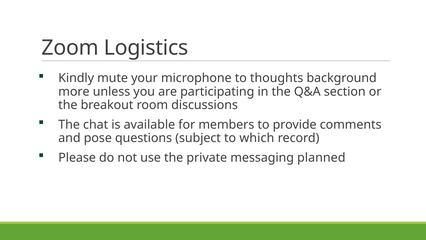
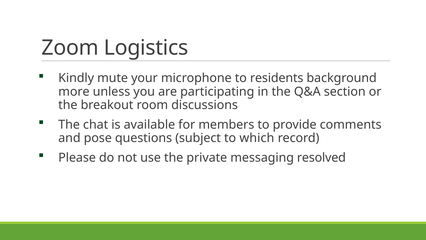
thoughts: thoughts -> residents
planned: planned -> resolved
